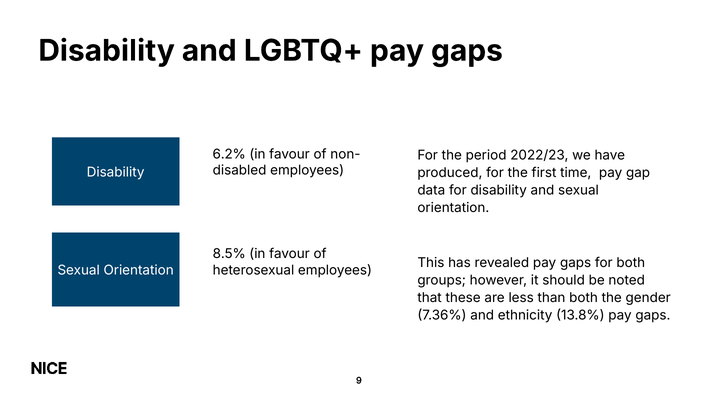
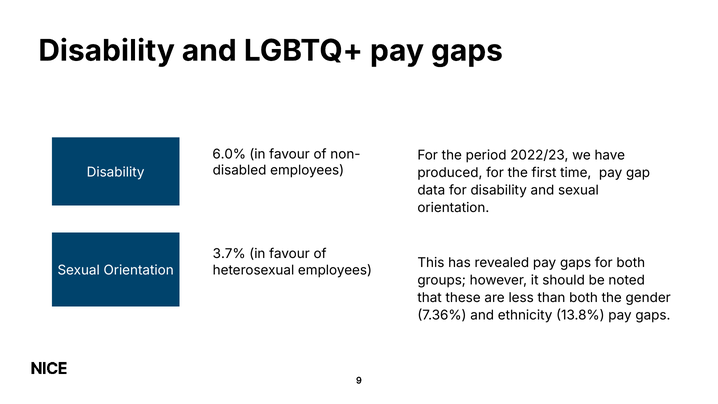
6.2%: 6.2% -> 6.0%
8.5%: 8.5% -> 3.7%
